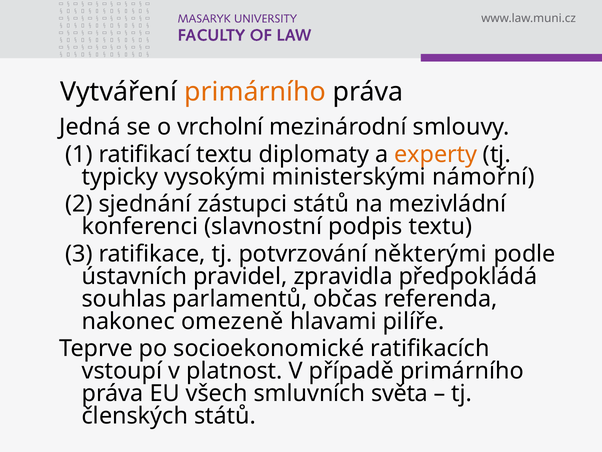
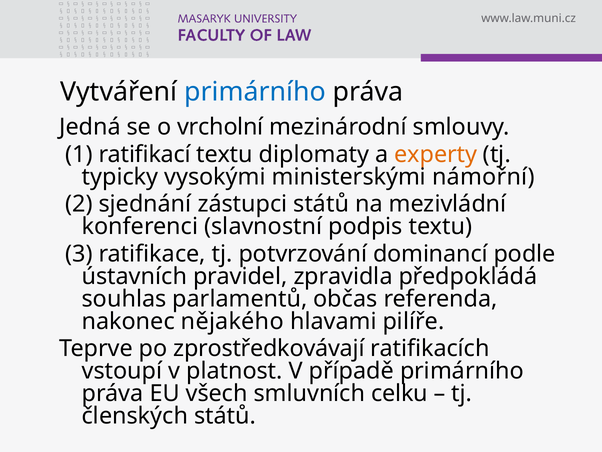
primárního at (255, 92) colour: orange -> blue
některými: některými -> dominancí
omezeně: omezeně -> nějakého
socioekonomické: socioekonomické -> zprostředkovávají
světa: světa -> celku
